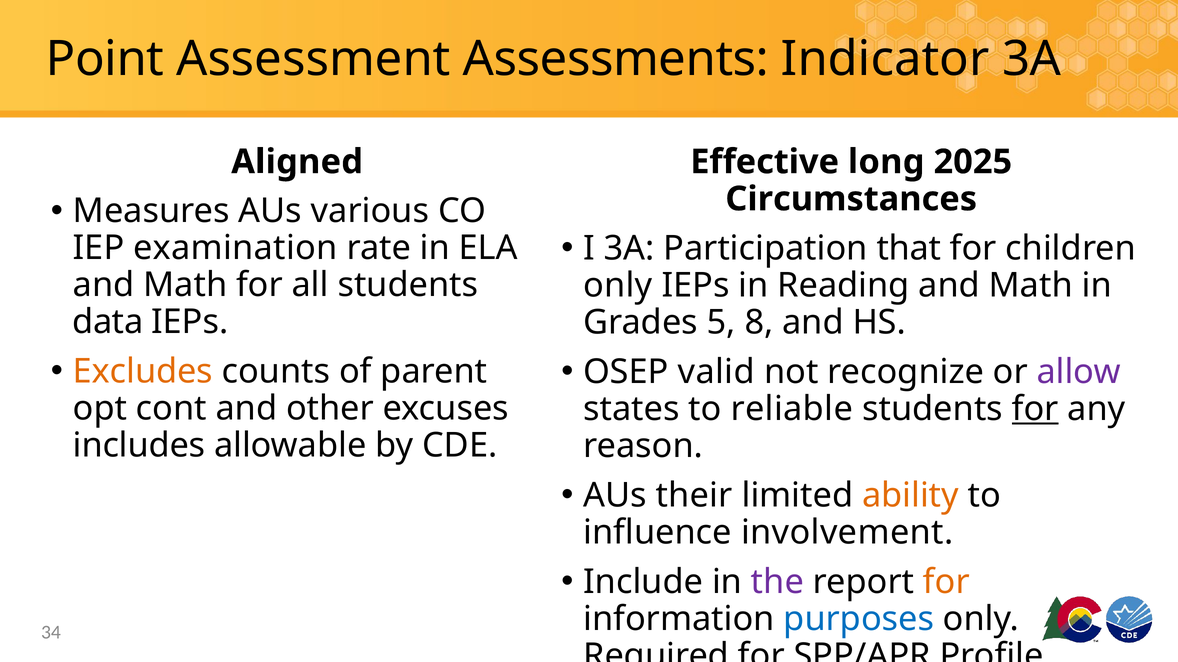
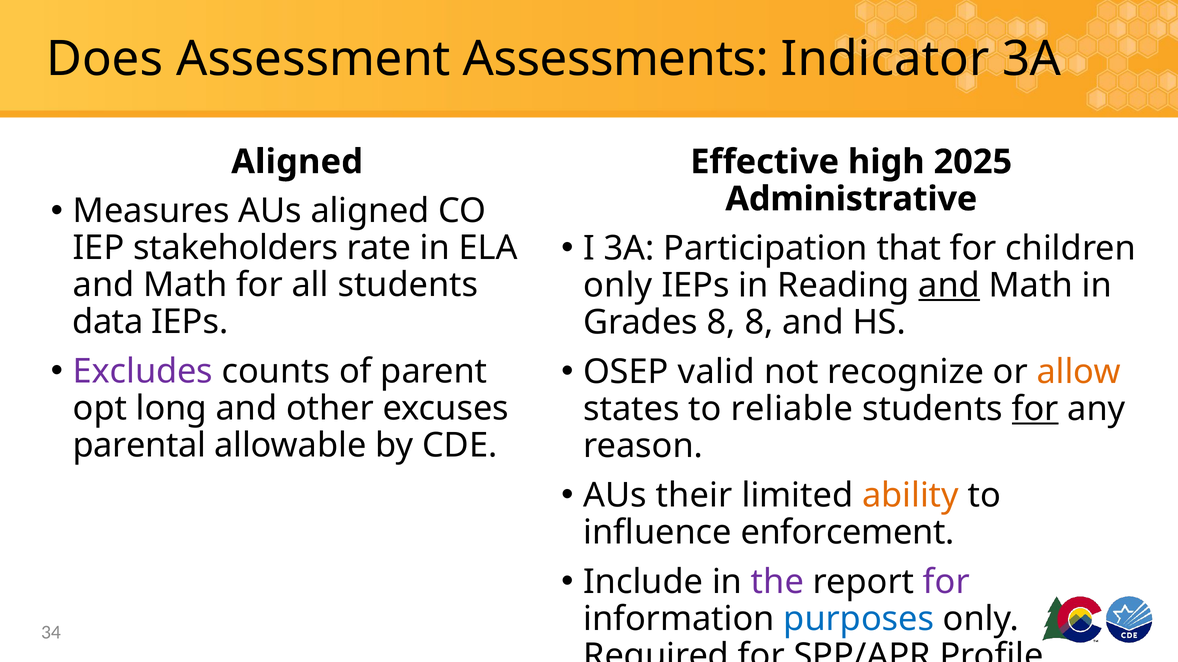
Point: Point -> Does
long: long -> high
Circumstances: Circumstances -> Administrative
AUs various: various -> aligned
examination: examination -> stakeholders
and at (949, 286) underline: none -> present
Grades 5: 5 -> 8
Excludes colour: orange -> purple
allow colour: purple -> orange
cont: cont -> long
includes: includes -> parental
involvement: involvement -> enforcement
for at (946, 582) colour: orange -> purple
